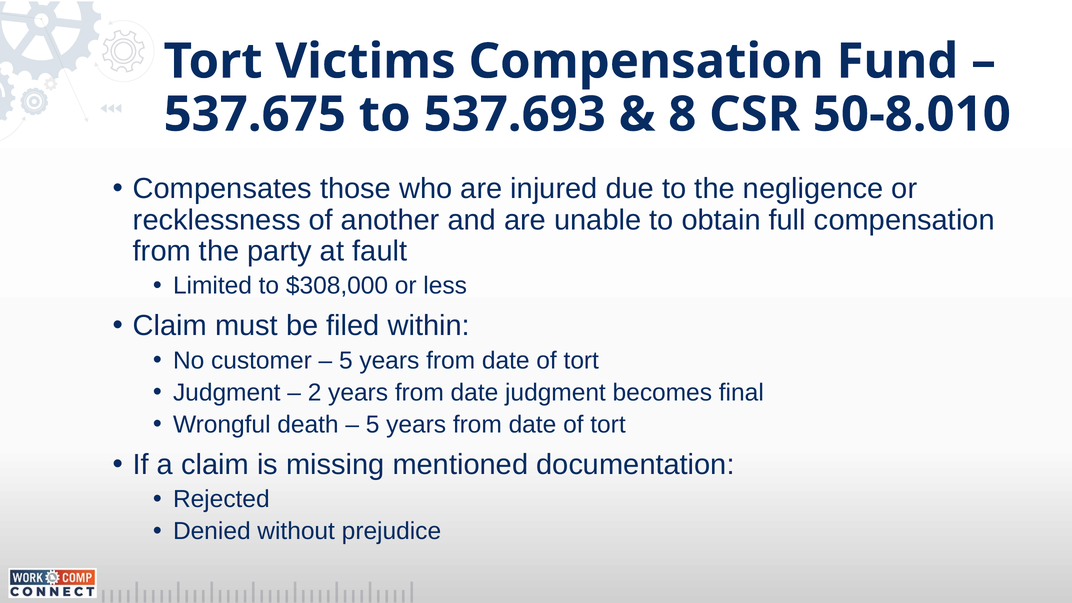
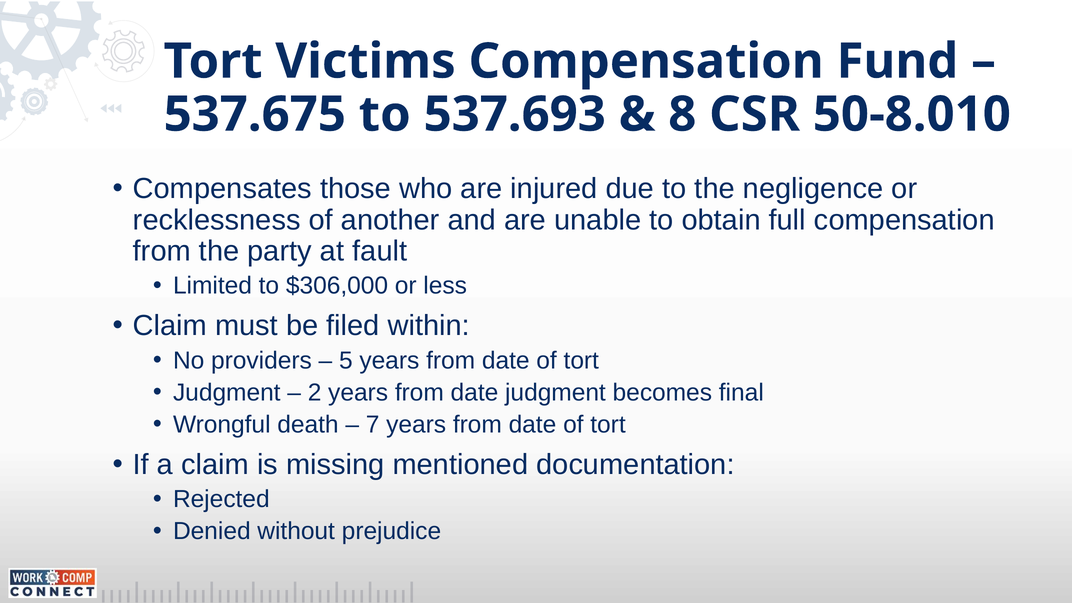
$308,000: $308,000 -> $306,000
customer: customer -> providers
5 at (373, 425): 5 -> 7
